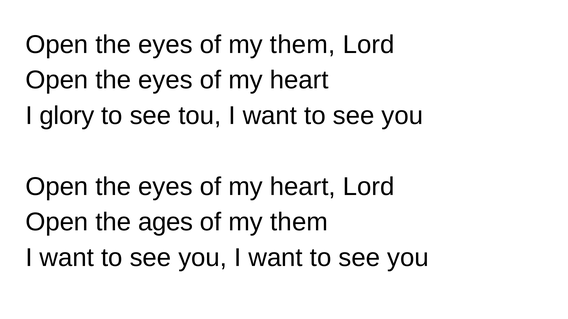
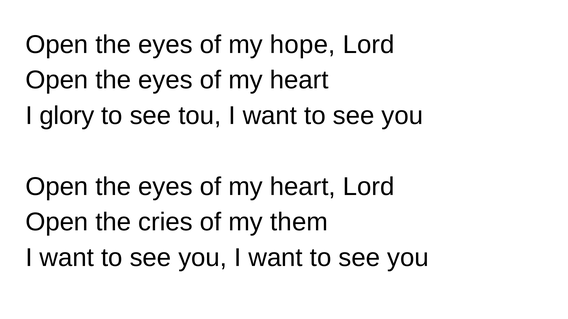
eyes of my them: them -> hope
ages: ages -> cries
